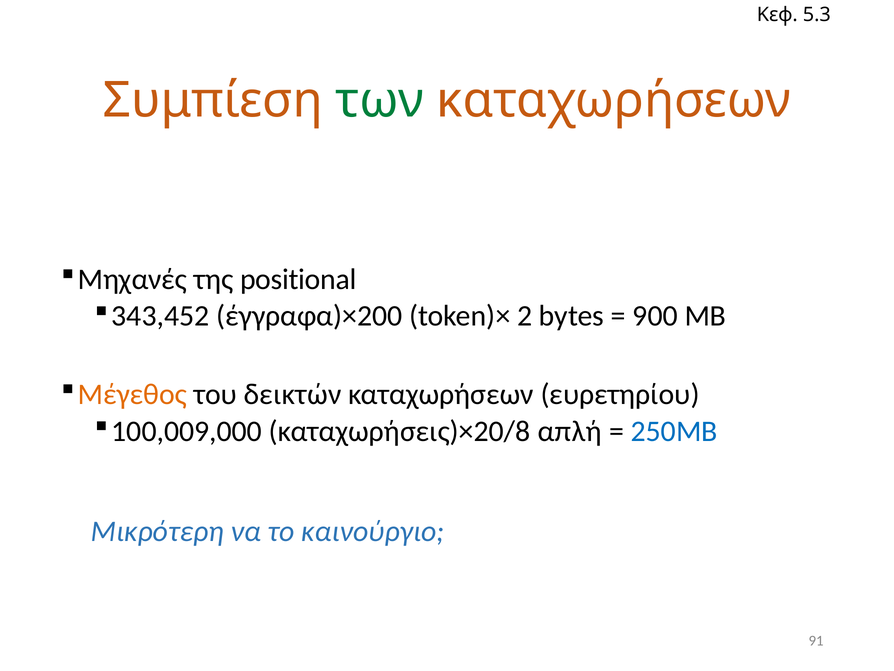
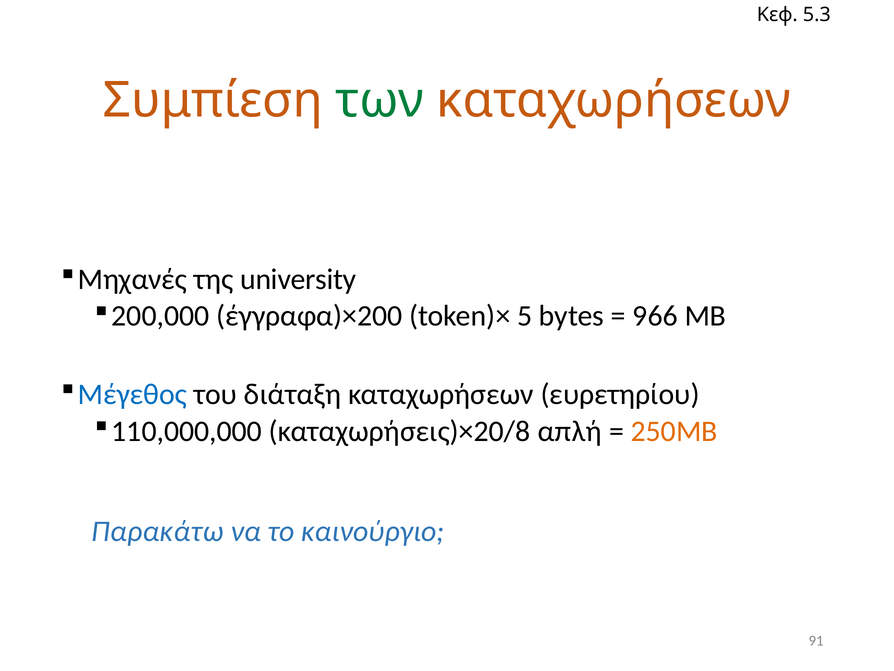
positional: positional -> university
343,452: 343,452 -> 200,000
2: 2 -> 5
900: 900 -> 966
Μέγεθος colour: orange -> blue
δεικτών: δεικτών -> διάταξη
100,009,000: 100,009,000 -> 110,000,000
250MB colour: blue -> orange
Μικρότερη: Μικρότερη -> Παρακάτω
